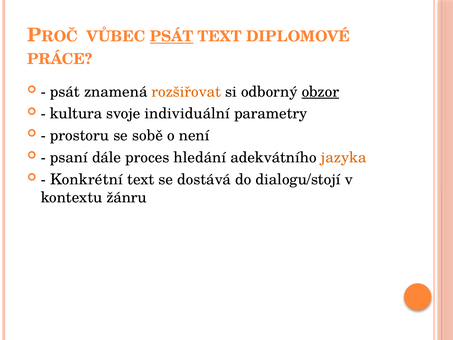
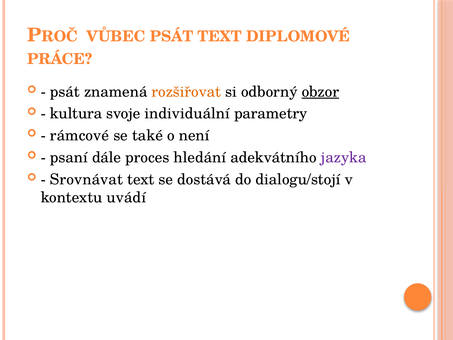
PSÁT at (172, 37) underline: present -> none
prostoru: prostoru -> rámcové
sobě: sobě -> také
jazyka colour: orange -> purple
Konkrétní: Konkrétní -> Srovnávat
žánru: žánru -> uvádí
